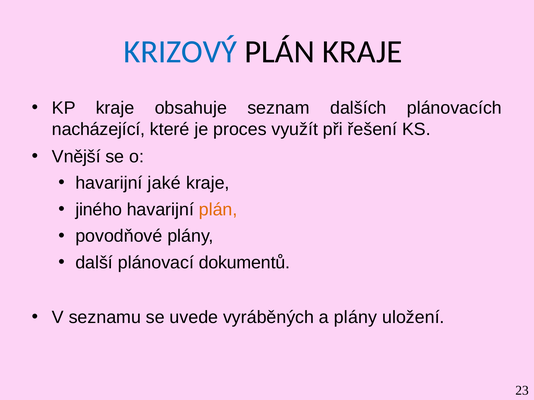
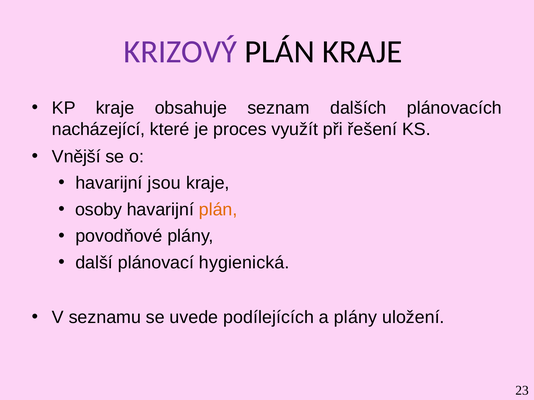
KRIZOVÝ colour: blue -> purple
jaké: jaké -> jsou
jiného: jiného -> osoby
dokumentů: dokumentů -> hygienická
vyráběných: vyráběných -> podílejících
